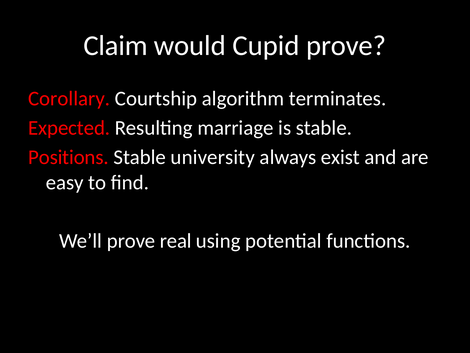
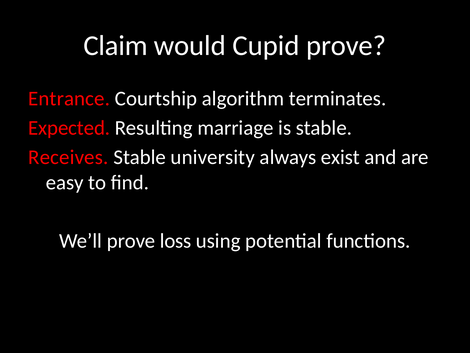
Corollary: Corollary -> Entrance
Positions: Positions -> Receives
real: real -> loss
